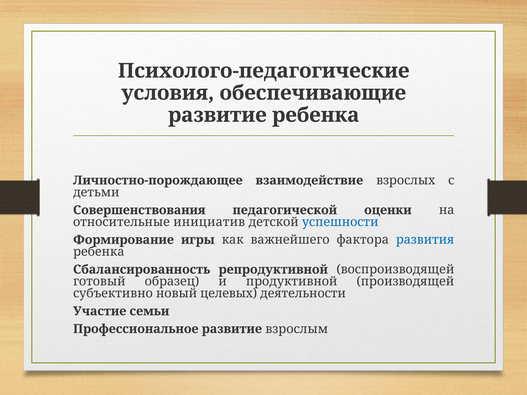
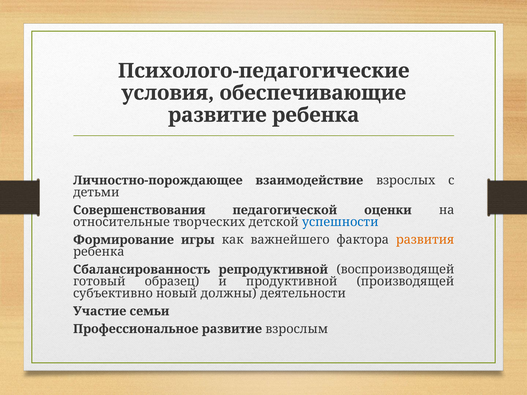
инициатив: инициатив -> творческих
развития colour: blue -> orange
целевых: целевых -> должны
